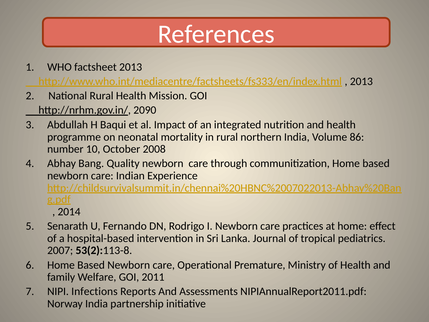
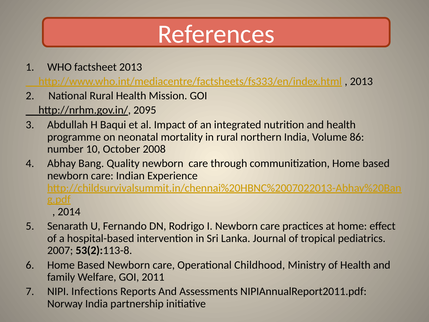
2090: 2090 -> 2095
Premature: Premature -> Childhood
